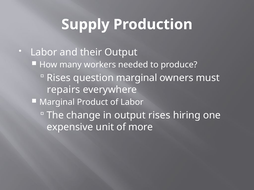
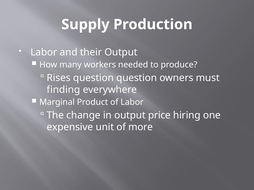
question marginal: marginal -> question
repairs: repairs -> finding
output rises: rises -> price
